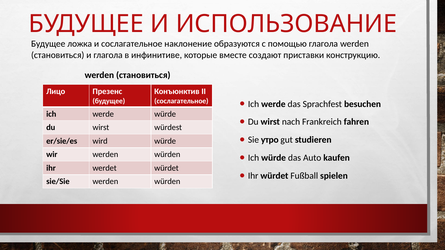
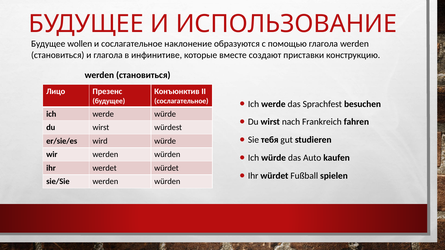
ложка: ложка -> wollen
утро: утро -> тебя
